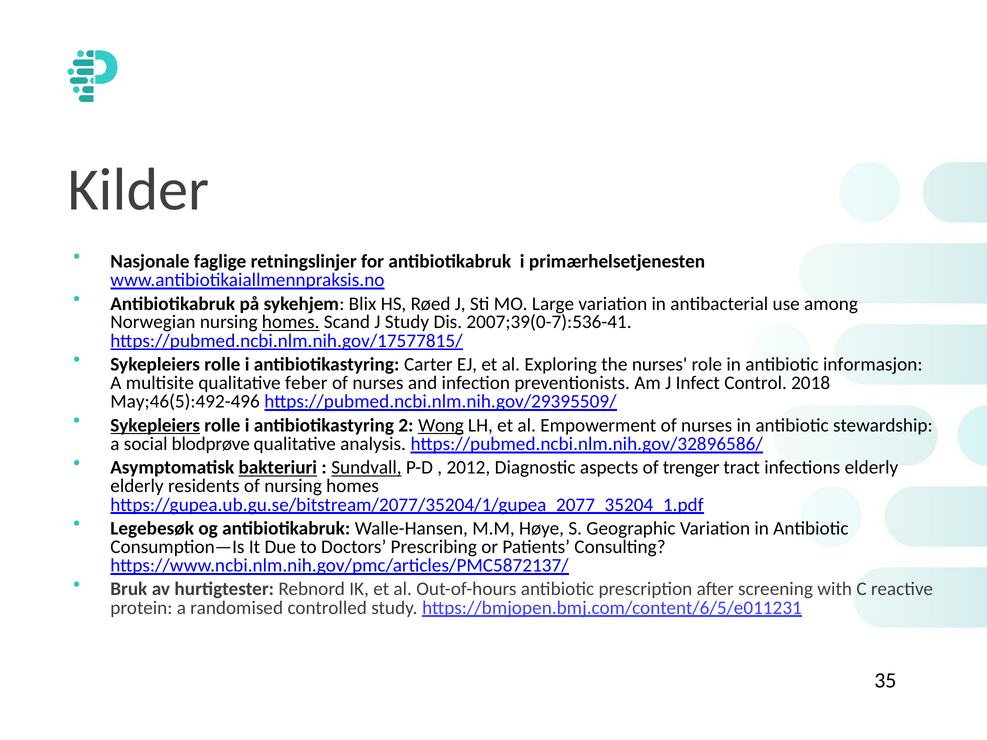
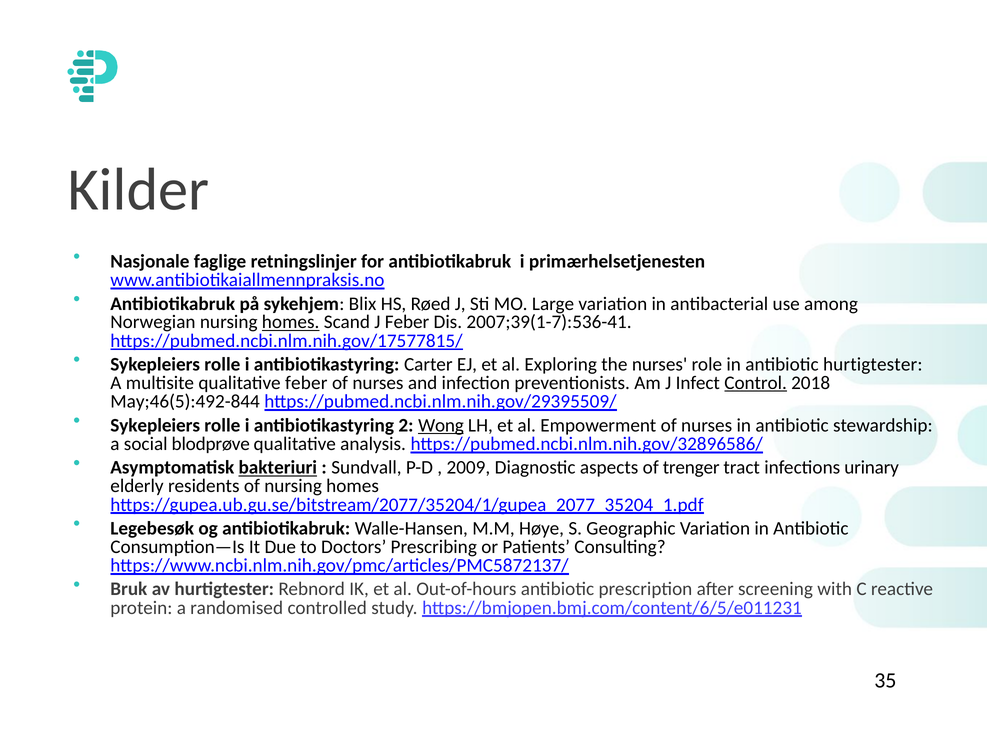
J Study: Study -> Feber
2007;39(0-7):536-41: 2007;39(0-7):536-41 -> 2007;39(1-7):536-41
antibiotic informasjon: informasjon -> hurtigtester
Control underline: none -> present
May;46(5):492-496: May;46(5):492-496 -> May;46(5):492-844
Sykepleiers at (155, 425) underline: present -> none
Sundvall underline: present -> none
2012: 2012 -> 2009
infections elderly: elderly -> urinary
